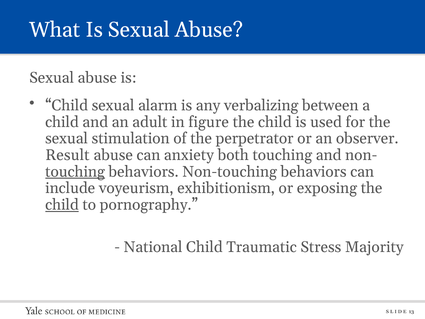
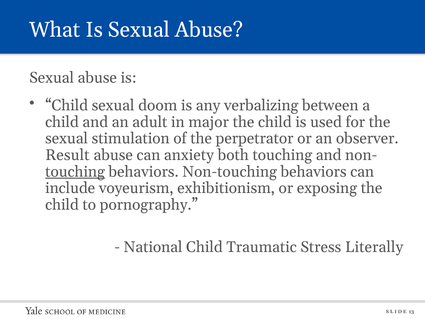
alarm: alarm -> doom
figure: figure -> major
child at (62, 205) underline: present -> none
Majority: Majority -> Literally
